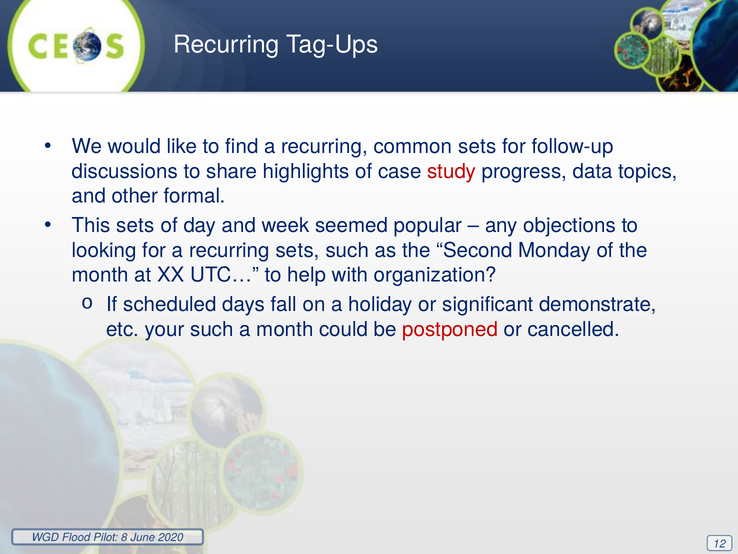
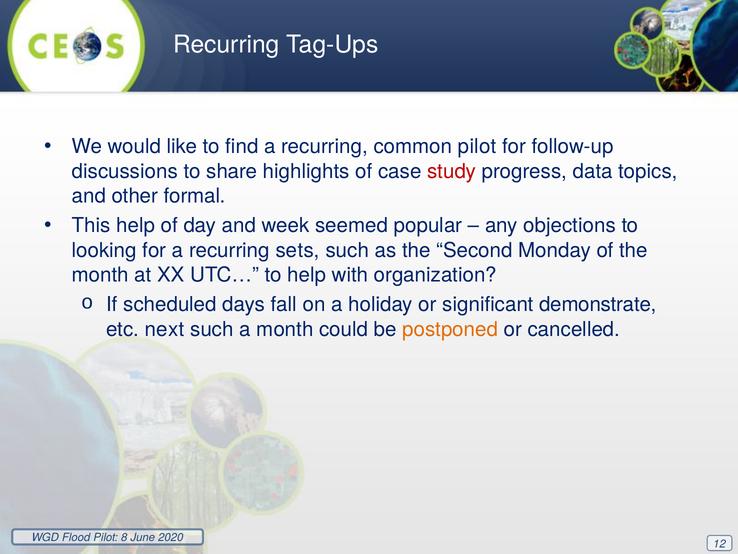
common sets: sets -> pilot
This sets: sets -> help
your: your -> next
postponed colour: red -> orange
